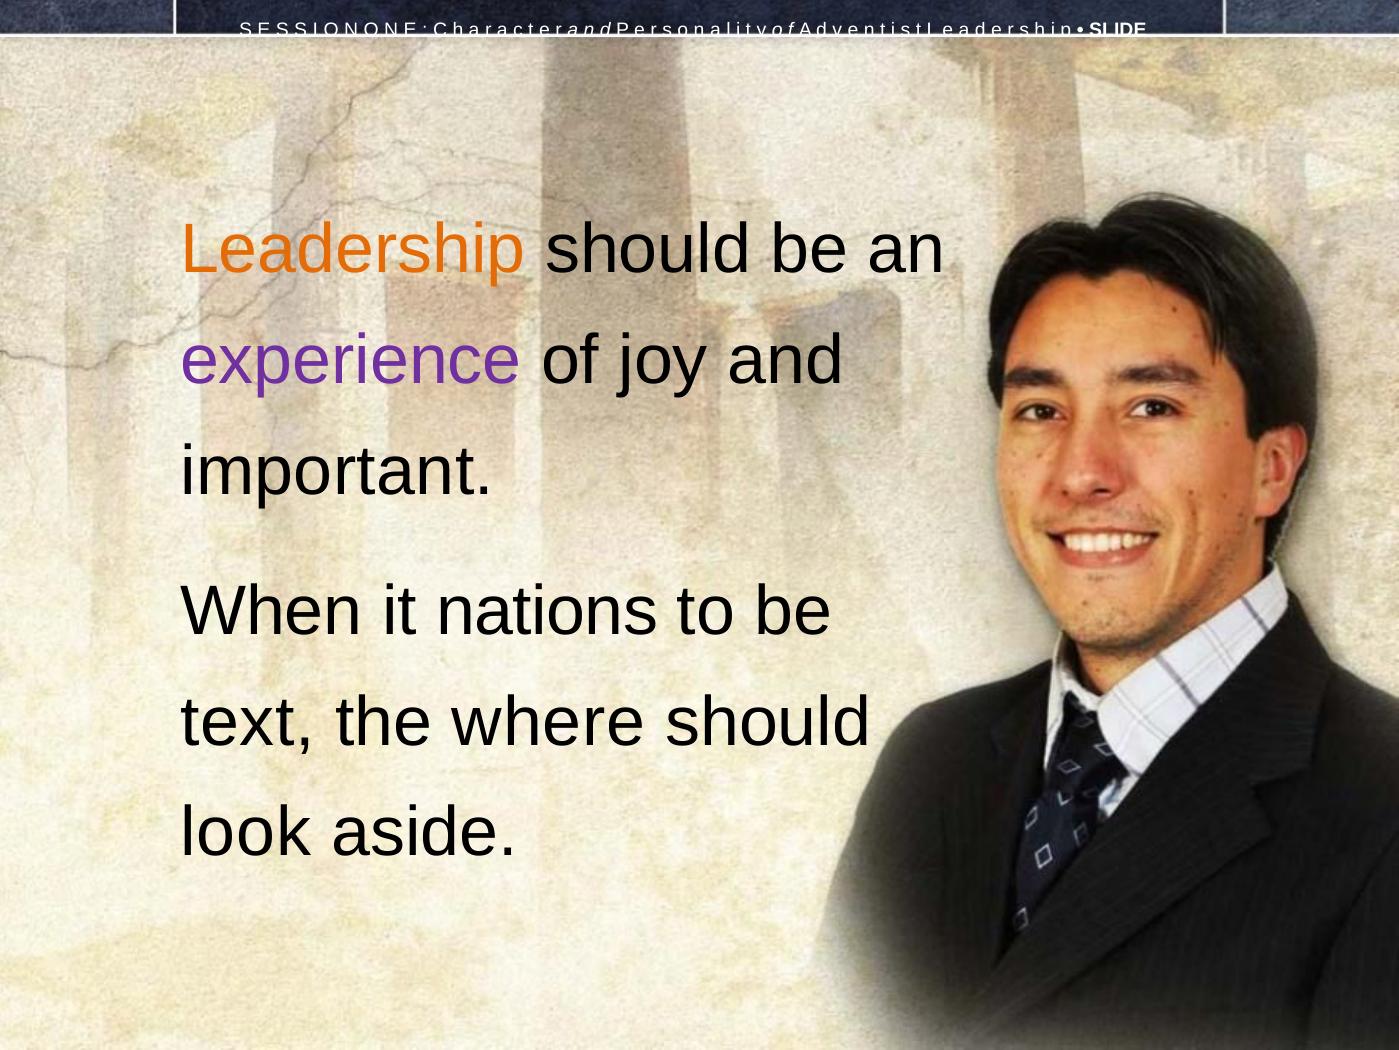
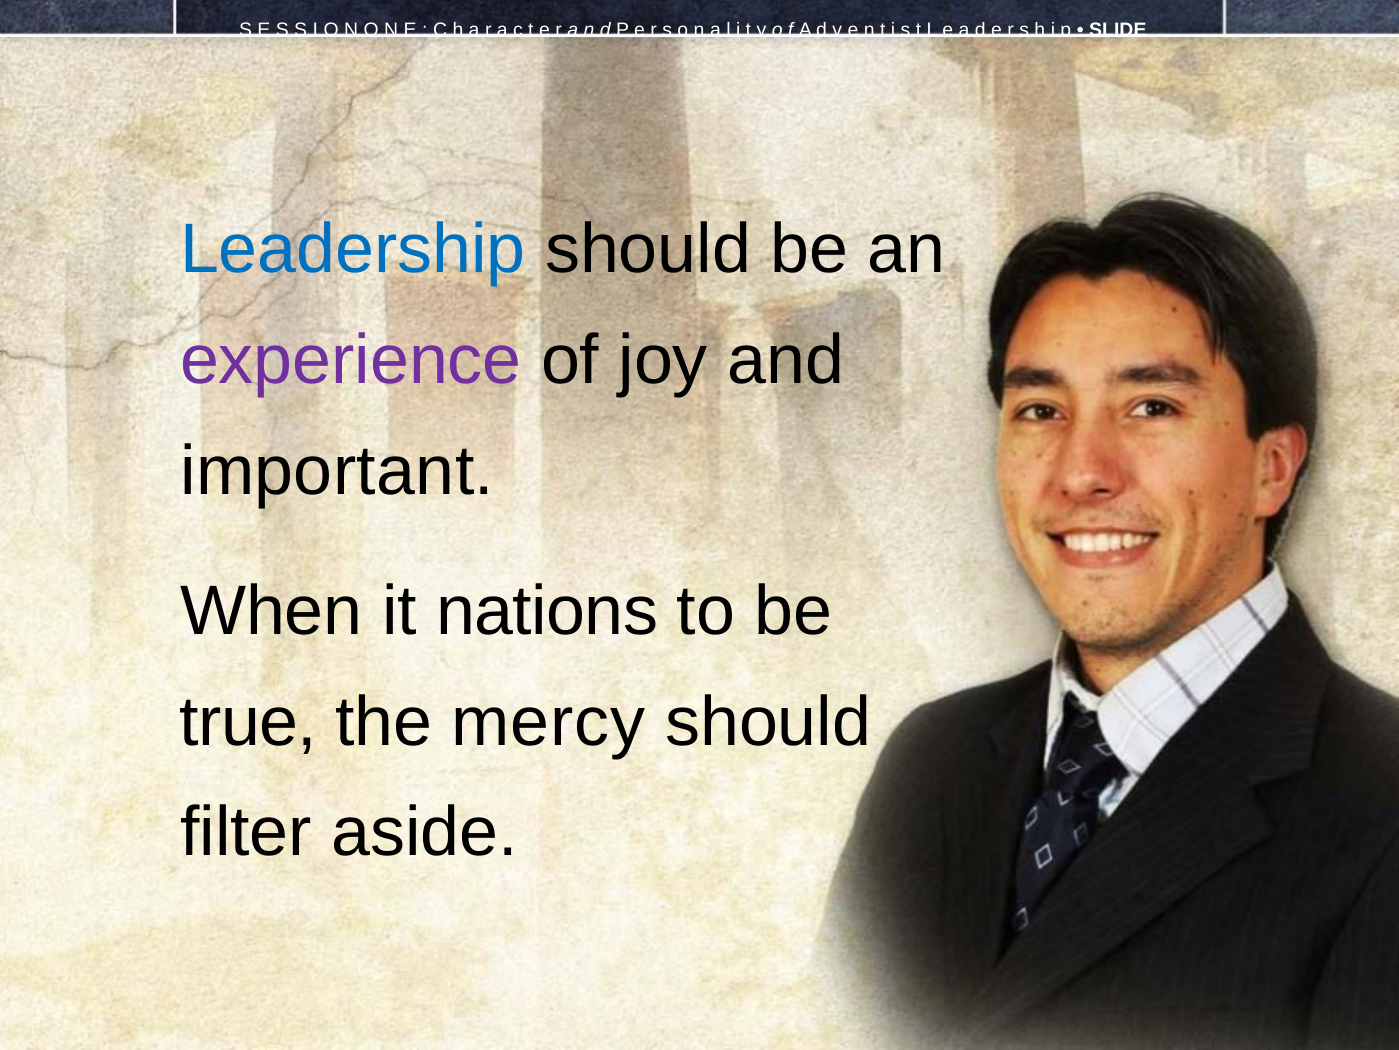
Leadership colour: orange -> blue
text: text -> true
where: where -> mercy
look: look -> filter
